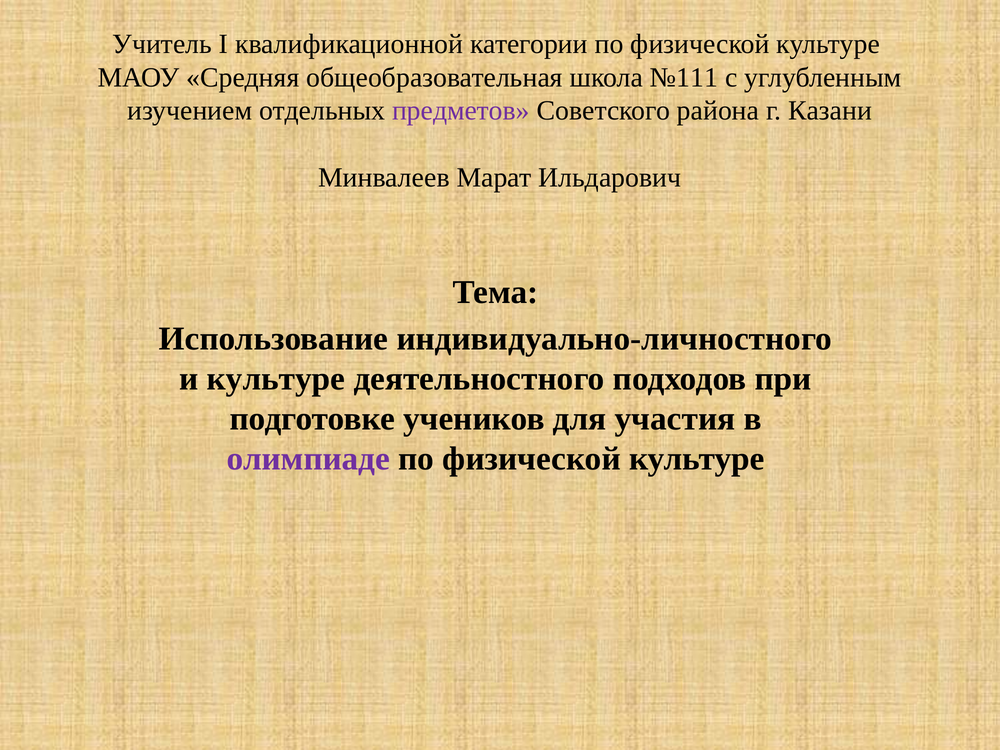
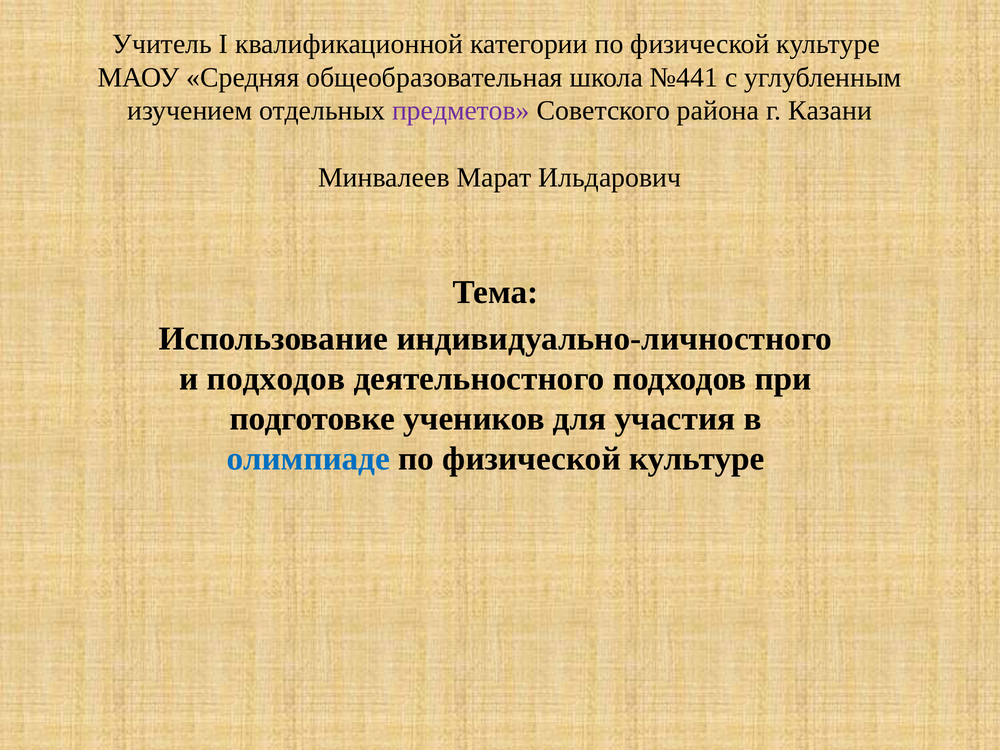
№111: №111 -> №441
и культуре: культуре -> подходов
олимпиаде colour: purple -> blue
